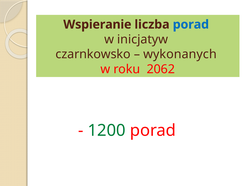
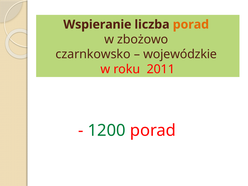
porad at (191, 24) colour: blue -> orange
inicjatyw: inicjatyw -> zbożowo
wykonanych: wykonanych -> wojewódzkie
2062: 2062 -> 2011
